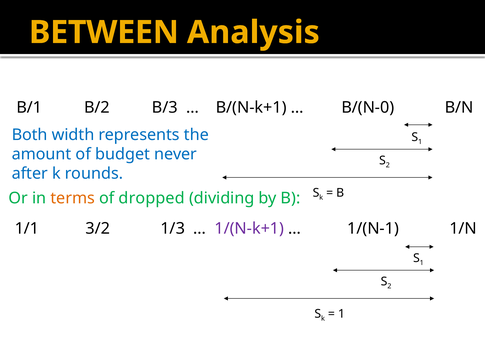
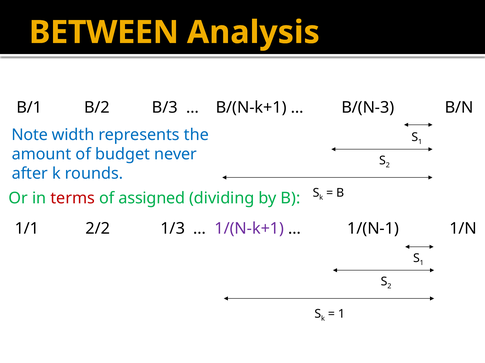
B/(N-0: B/(N-0 -> B/(N-3
Both: Both -> Note
terms colour: orange -> red
dropped: dropped -> assigned
3/2: 3/2 -> 2/2
